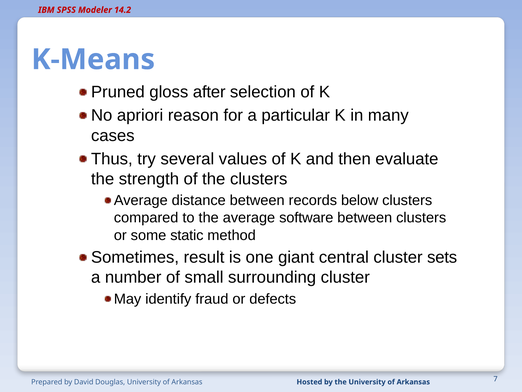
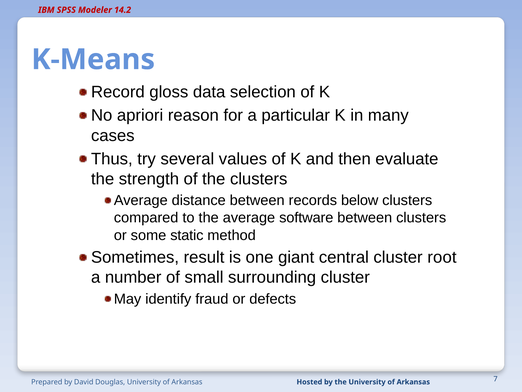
Pruned: Pruned -> Record
after: after -> data
sets: sets -> root
